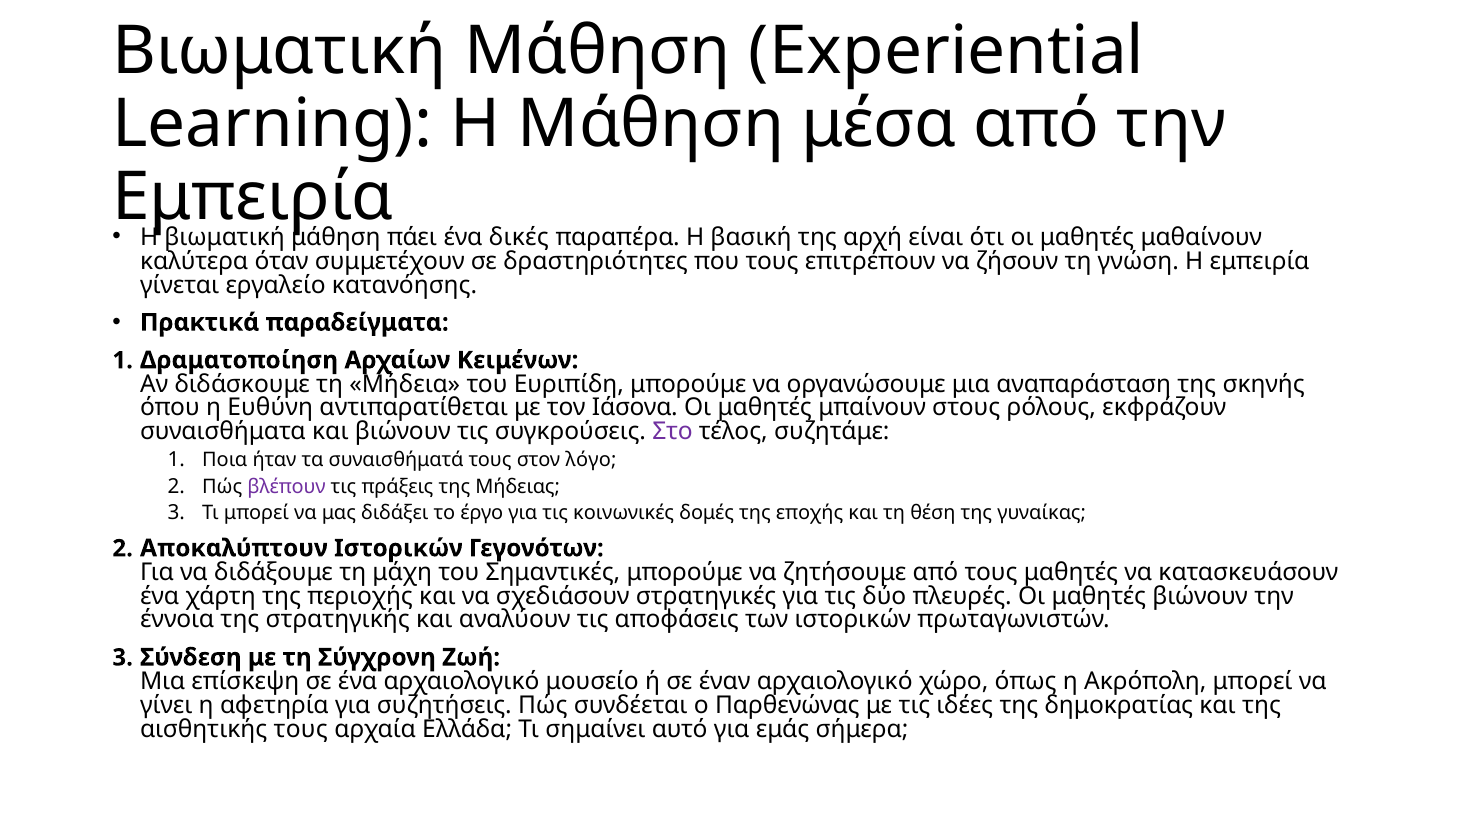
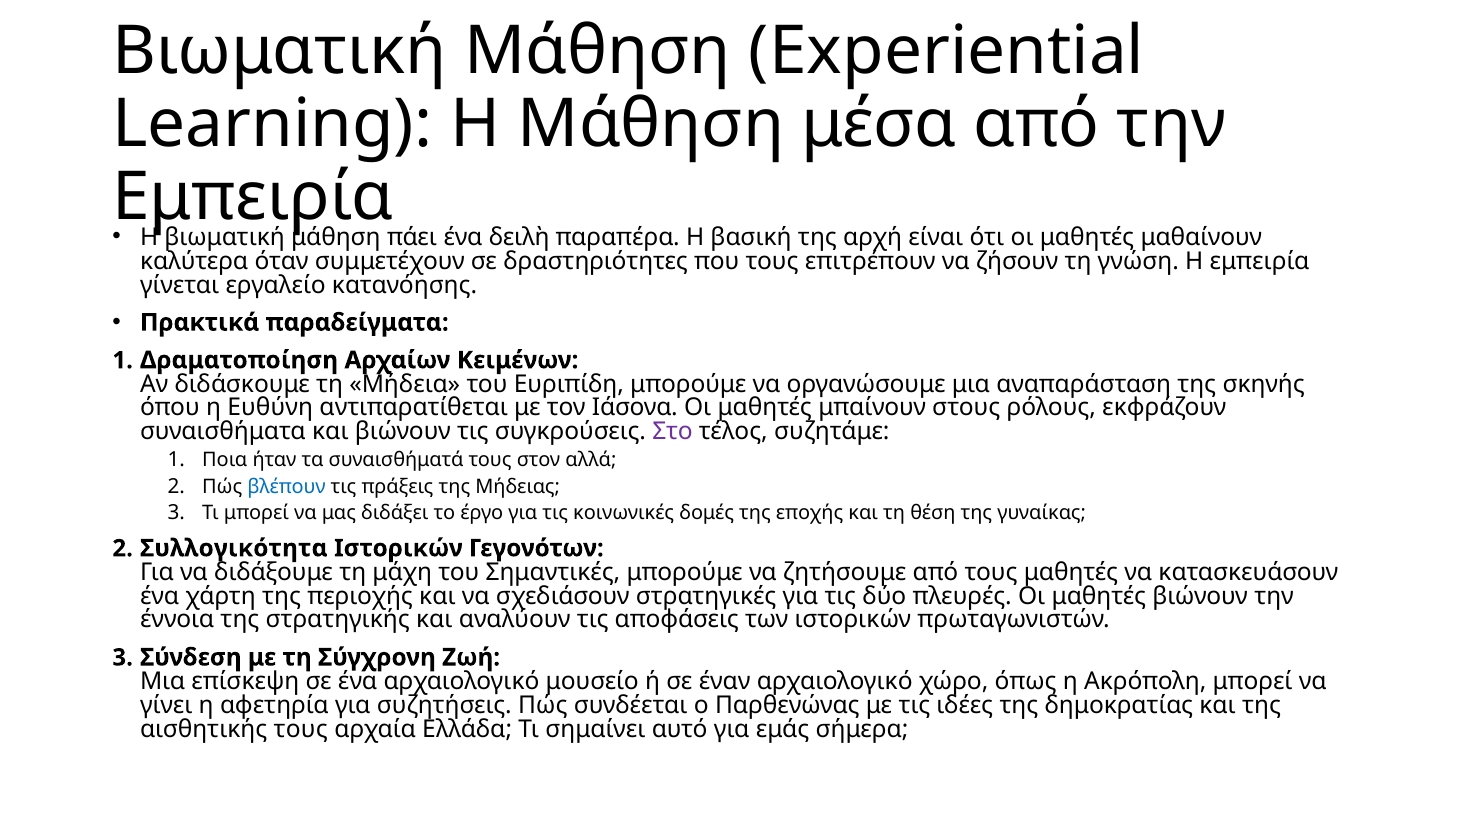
δικές: δικές -> δειλὴ
λόγο: λόγο -> αλλά
βλέπουν colour: purple -> blue
Αποκαλύπτουν: Αποκαλύπτουν -> Συλλογικότητα
